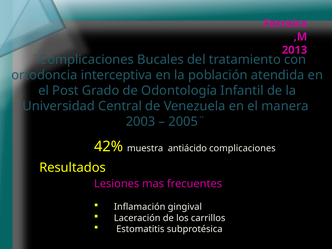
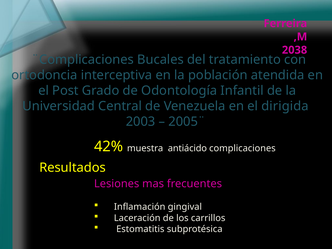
2013: 2013 -> 2038
manera: manera -> dirigida
